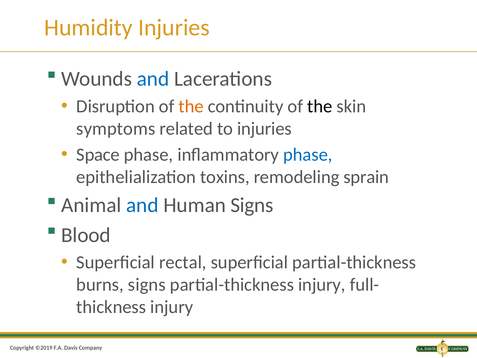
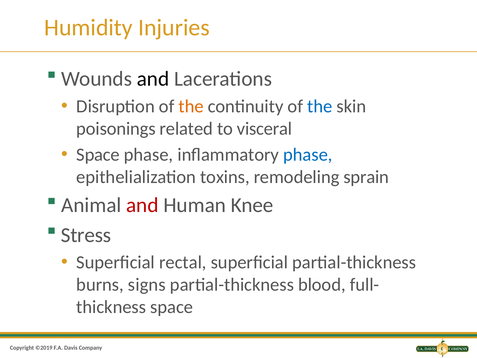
and at (153, 79) colour: blue -> black
the at (320, 106) colour: black -> blue
symptoms: symptoms -> poisonings
to injuries: injuries -> visceral
and at (142, 205) colour: blue -> red
Human Signs: Signs -> Knee
Blood: Blood -> Stress
partial-thickness injury: injury -> blood
injury at (172, 307): injury -> space
